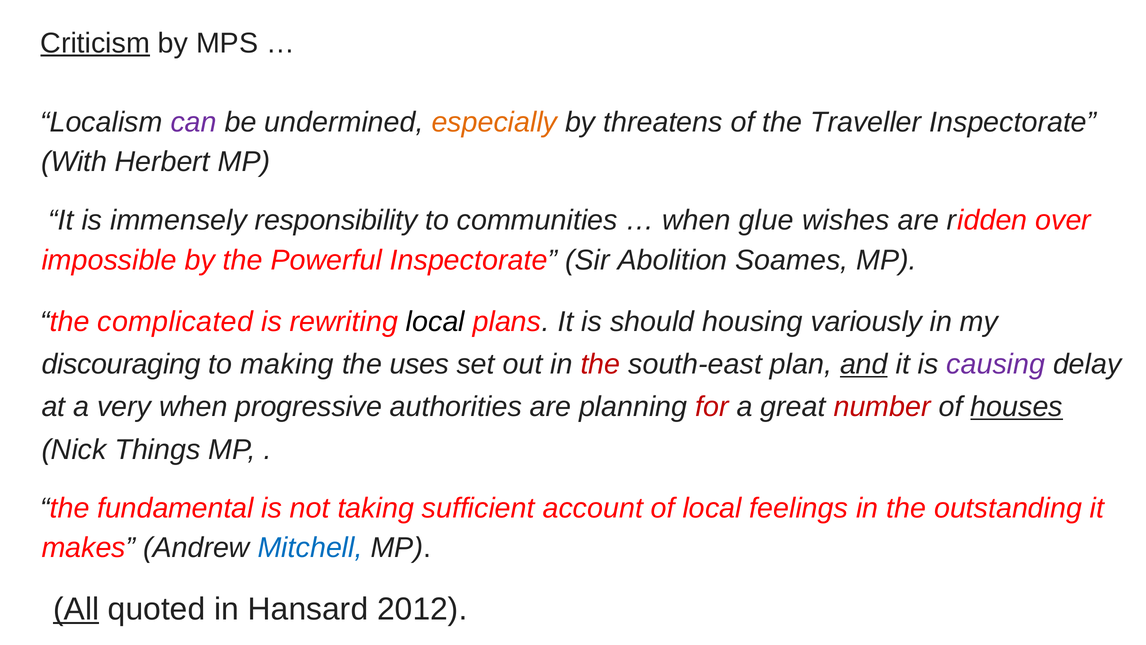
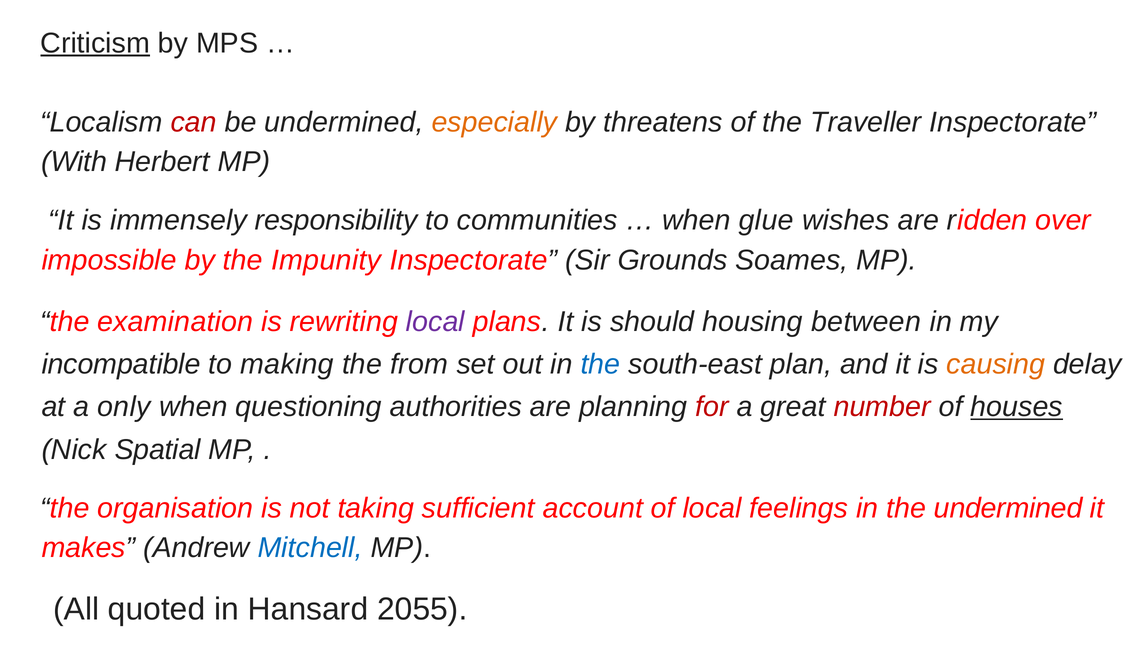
can colour: purple -> red
Powerful: Powerful -> Impunity
Abolition: Abolition -> Grounds
complicated: complicated -> examination
local at (435, 322) colour: black -> purple
variously: variously -> between
discouraging: discouraging -> incompatible
uses: uses -> from
the at (600, 364) colour: red -> blue
and underline: present -> none
causing colour: purple -> orange
very: very -> only
progressive: progressive -> questioning
Things: Things -> Spatial
fundamental: fundamental -> organisation
the outstanding: outstanding -> undermined
All underline: present -> none
2012: 2012 -> 2055
